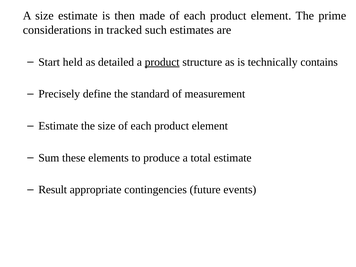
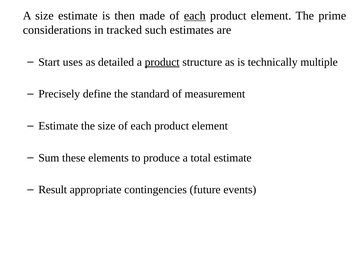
each at (195, 16) underline: none -> present
held: held -> uses
contains: contains -> multiple
